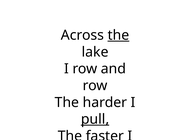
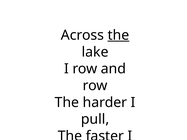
pull underline: present -> none
